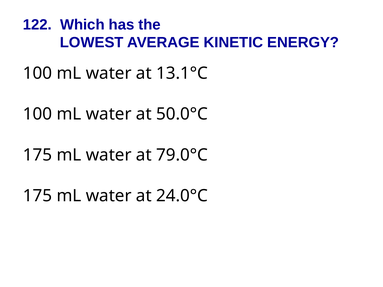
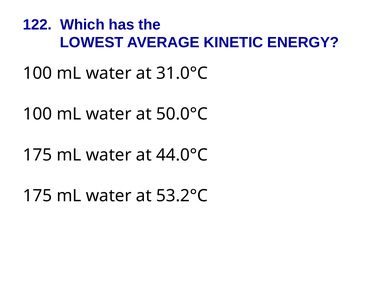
13.1°C: 13.1°C -> 31.0°C
79.0°C: 79.0°C -> 44.0°C
24.0°C: 24.0°C -> 53.2°C
